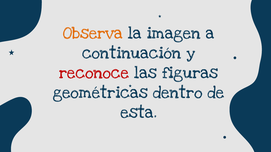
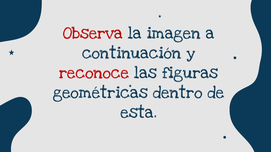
Observa colour: orange -> red
